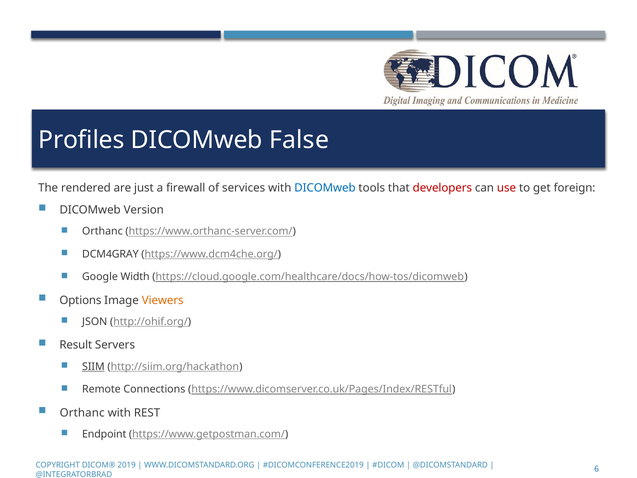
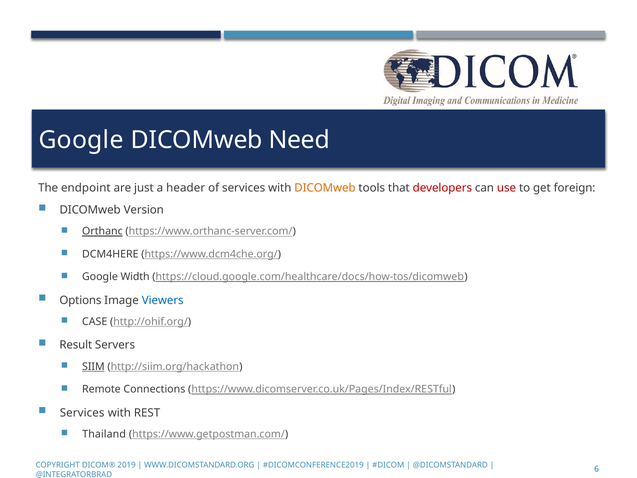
Profiles at (81, 140): Profiles -> Google
False: False -> Need
rendered: rendered -> endpoint
firewall: firewall -> header
DICOMweb at (325, 188) colour: blue -> orange
Orthanc at (102, 231) underline: none -> present
DCM4GRAY: DCM4GRAY -> DCM4HERE
Viewers colour: orange -> blue
JSON: JSON -> CASE
Orthanc at (82, 413): Orthanc -> Services
Endpoint: Endpoint -> Thailand
